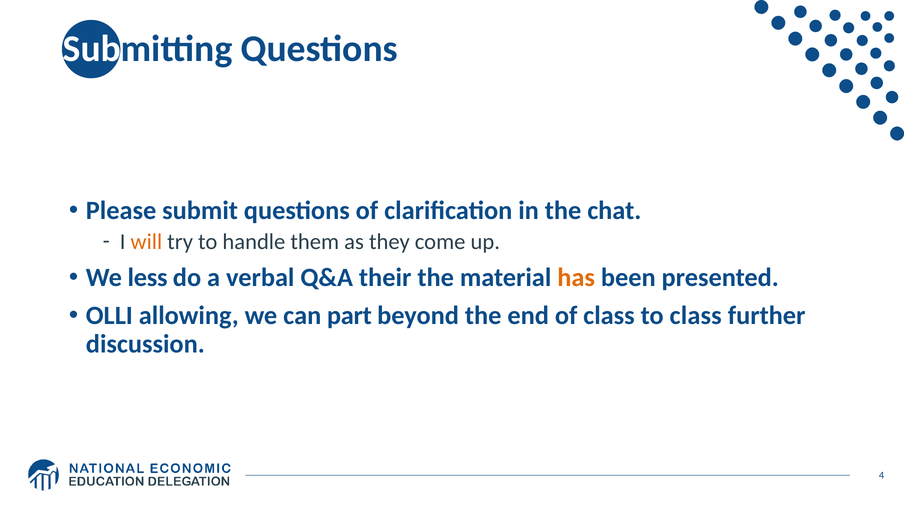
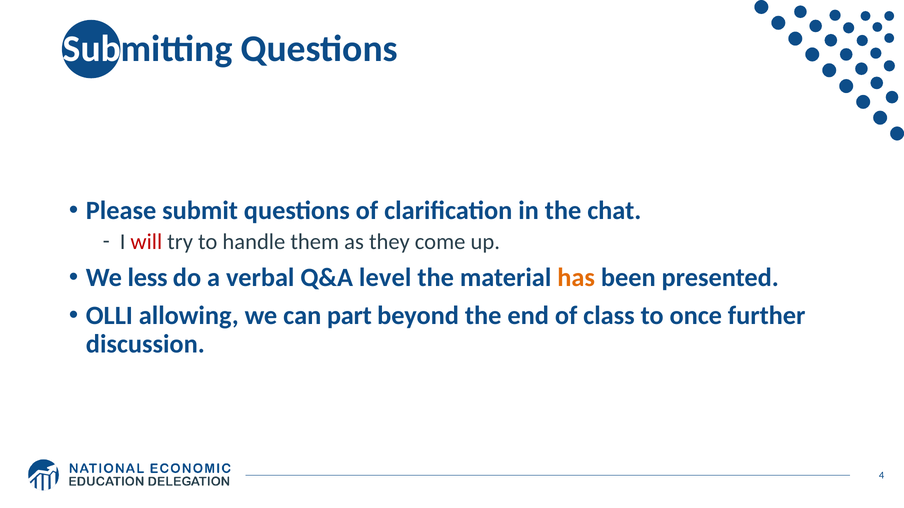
will colour: orange -> red
their: their -> level
to class: class -> once
